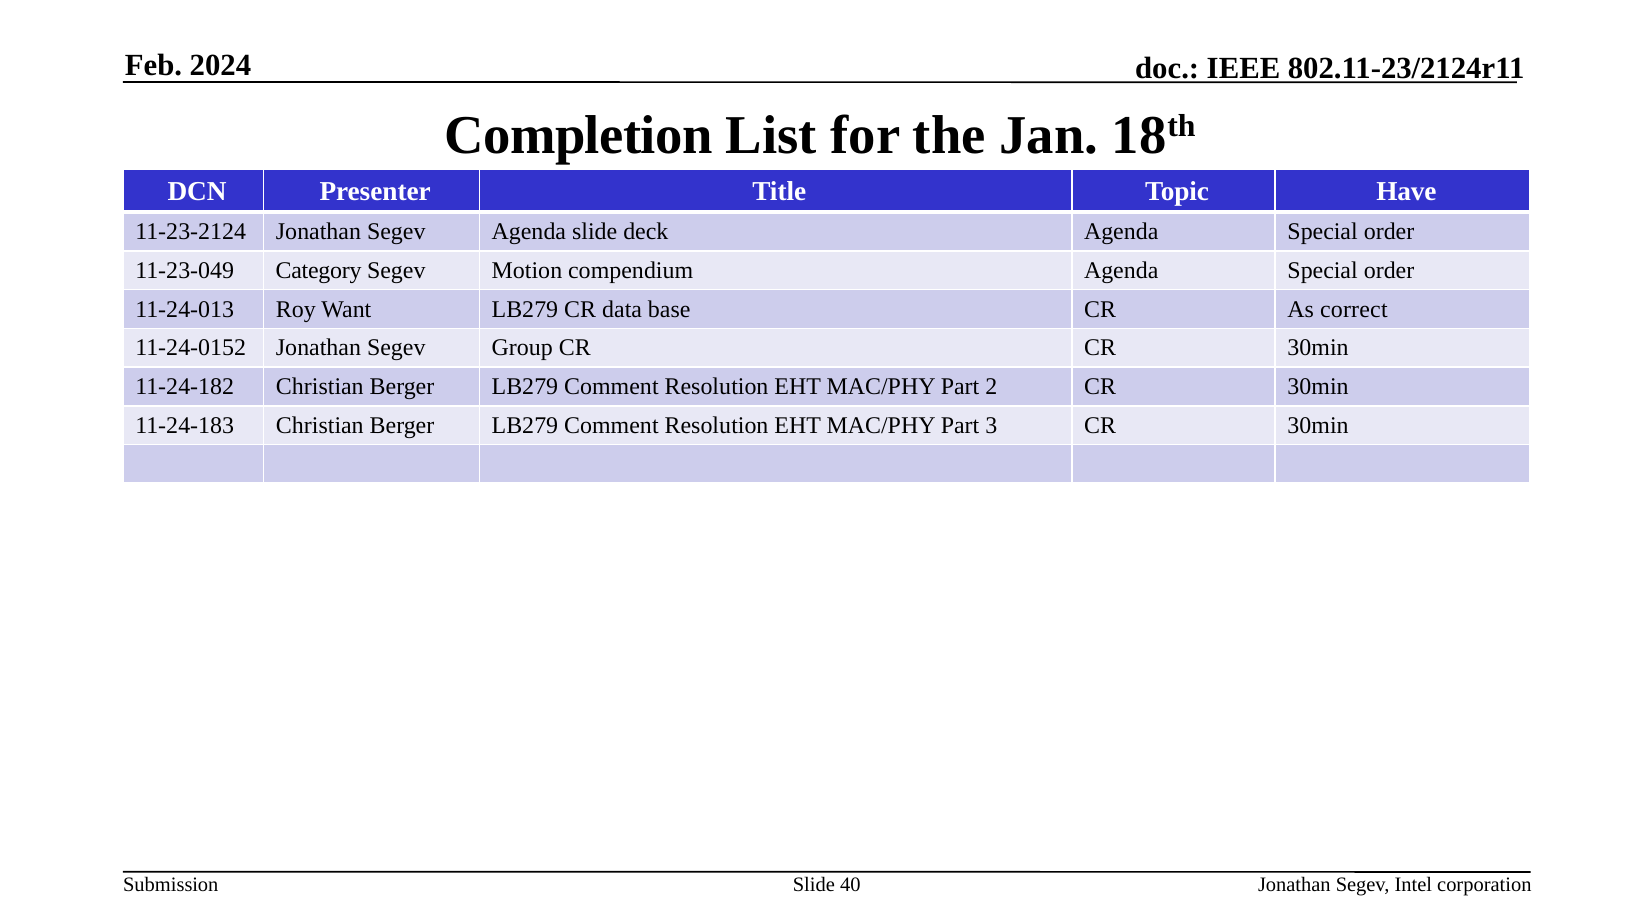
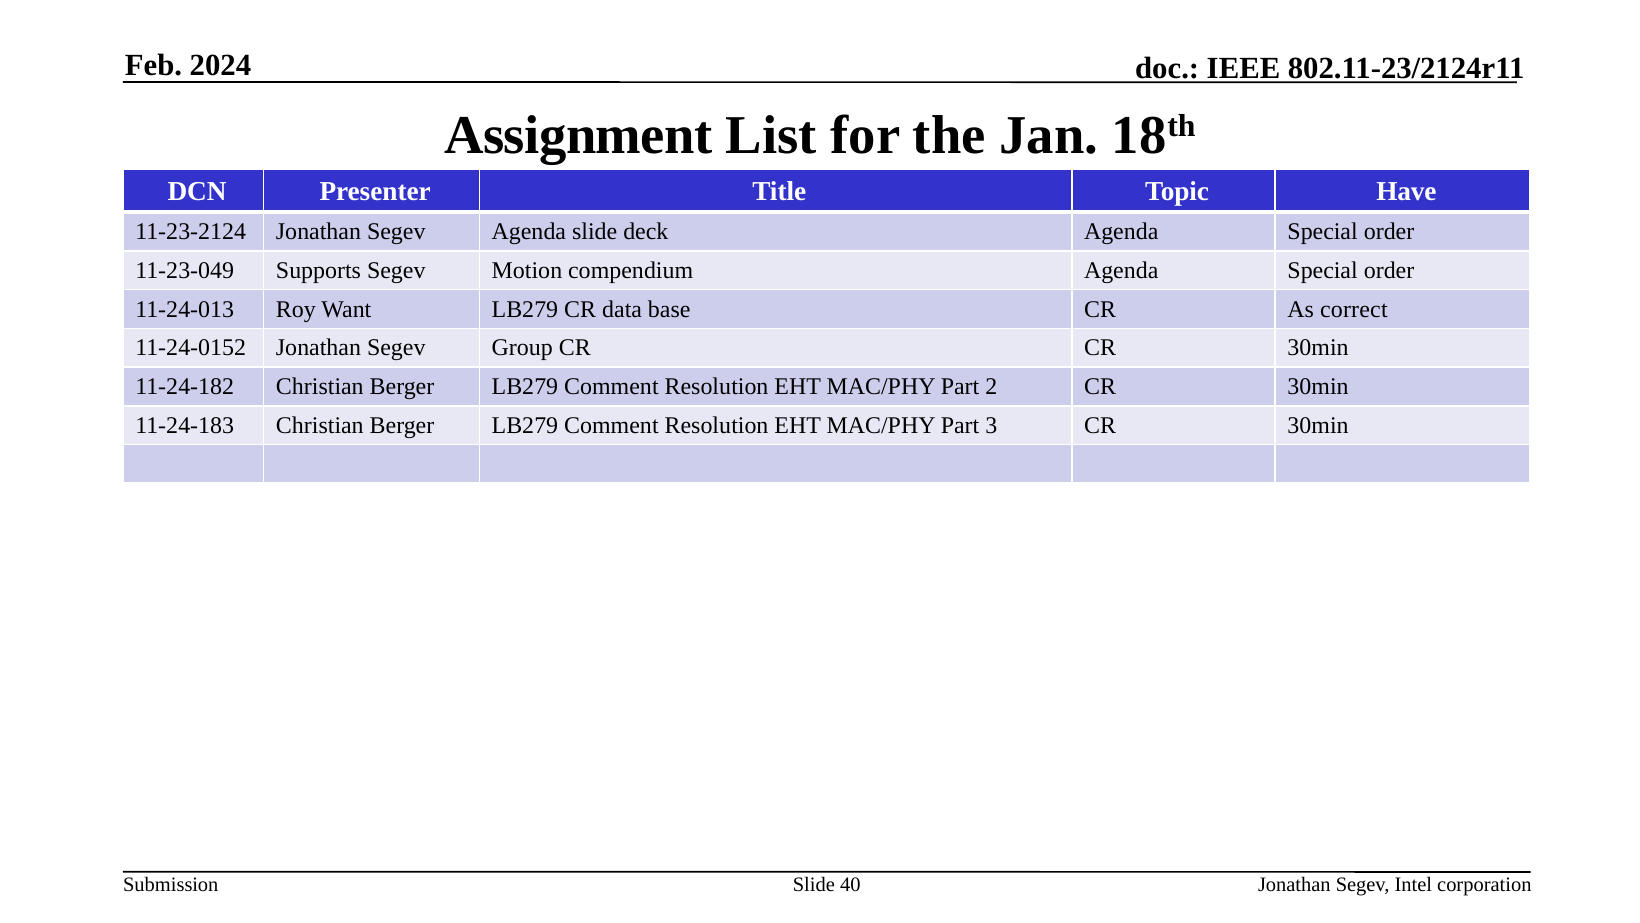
Completion: Completion -> Assignment
Category: Category -> Supports
